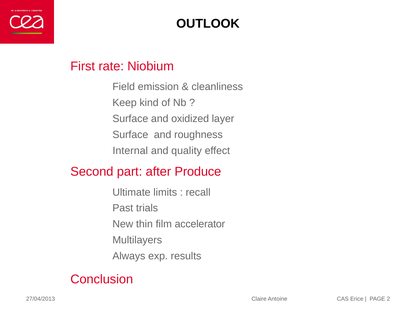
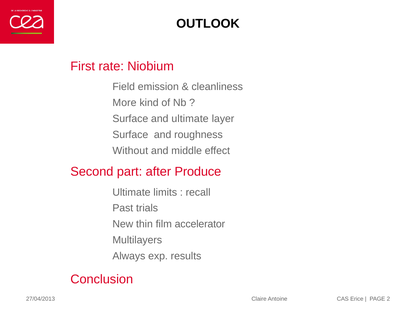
Keep: Keep -> More
and oxidized: oxidized -> ultimate
Internal: Internal -> Without
quality: quality -> middle
